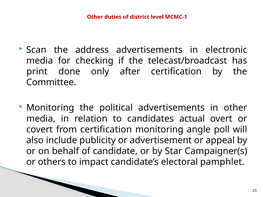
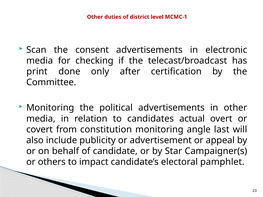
address: address -> consent
from certification: certification -> constitution
poll: poll -> last
